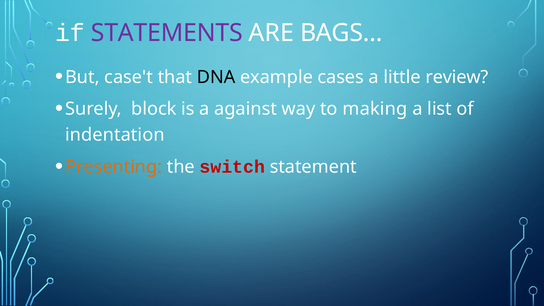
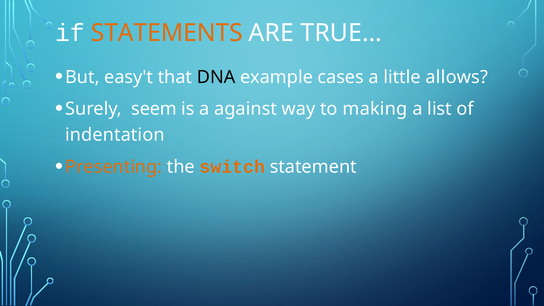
STATEMENTS colour: purple -> orange
BAGS…: BAGS… -> TRUE…
case't: case't -> easy't
review: review -> allows
block: block -> seem
switch colour: red -> orange
